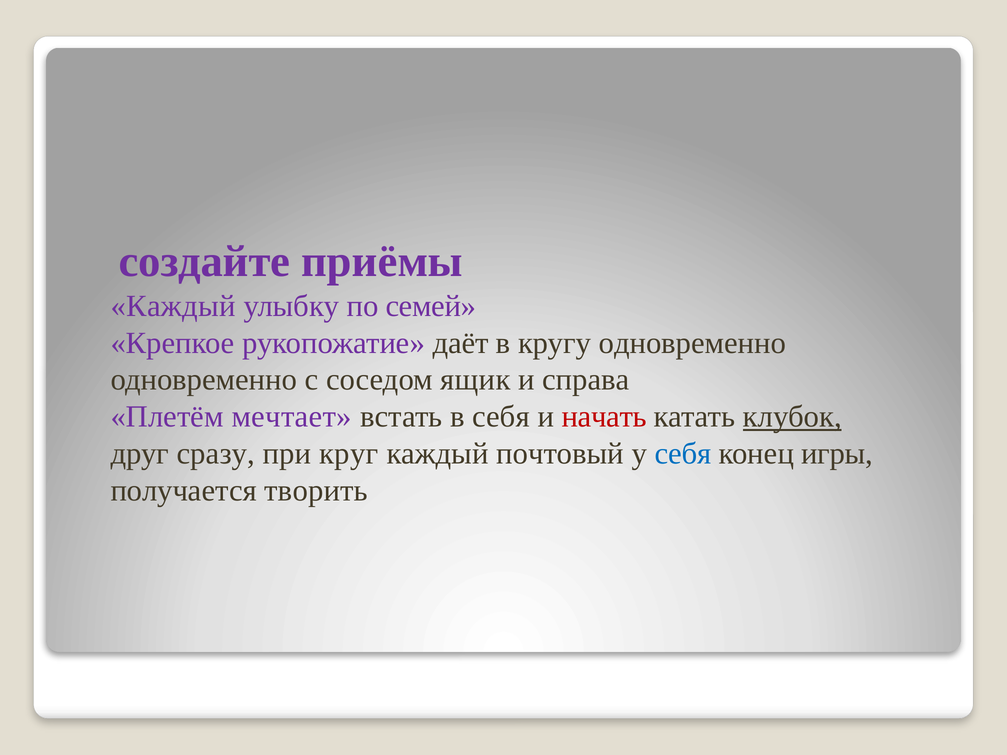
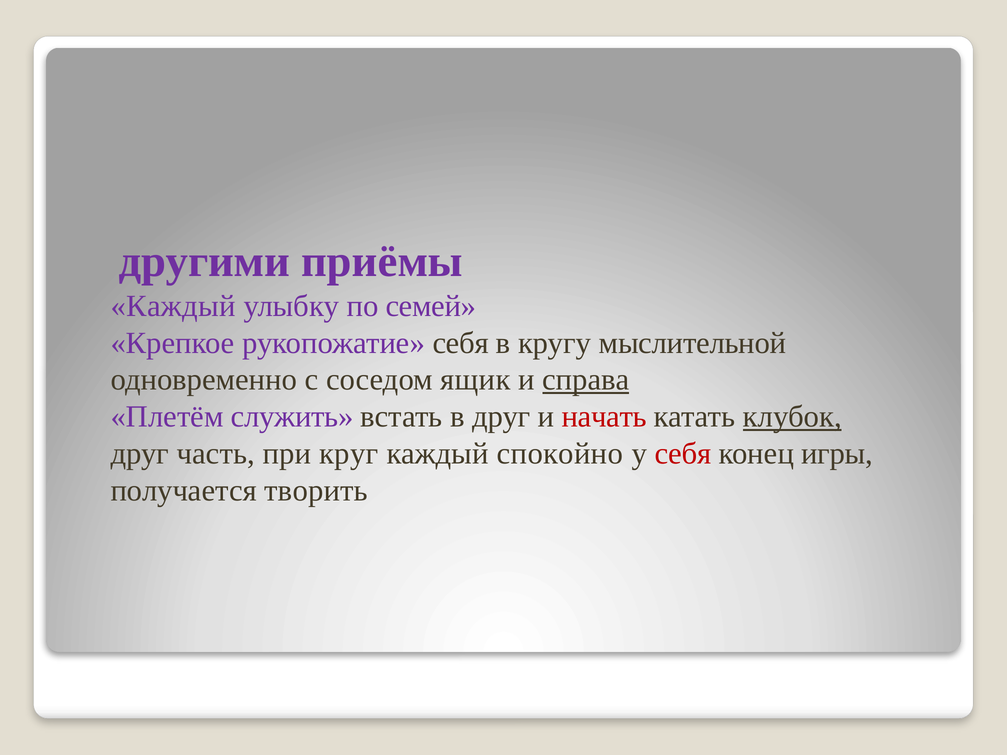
создайте: создайте -> другими
рукопожатие даёт: даёт -> себя
кругу одновременно: одновременно -> мыслительной
справа underline: none -> present
мечтает: мечтает -> служить
в себя: себя -> друг
сразу: сразу -> часть
почтовый: почтовый -> спокойно
себя at (683, 454) colour: blue -> red
